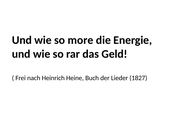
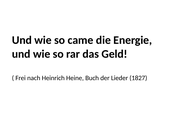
more: more -> came
